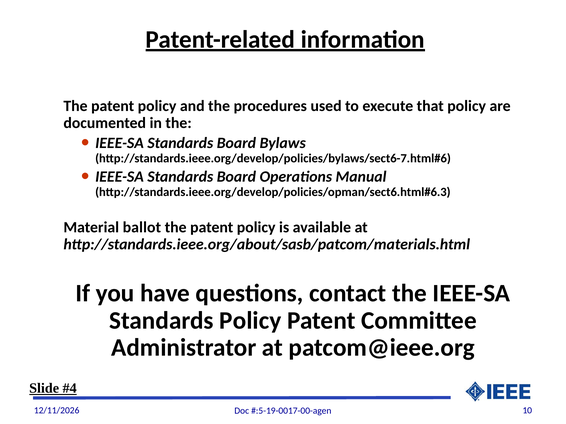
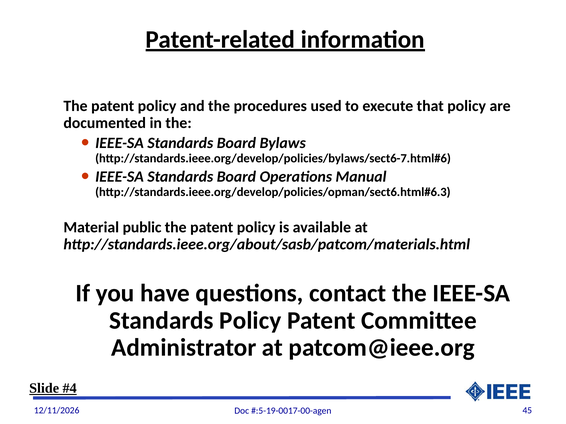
ballot: ballot -> public
10: 10 -> 45
